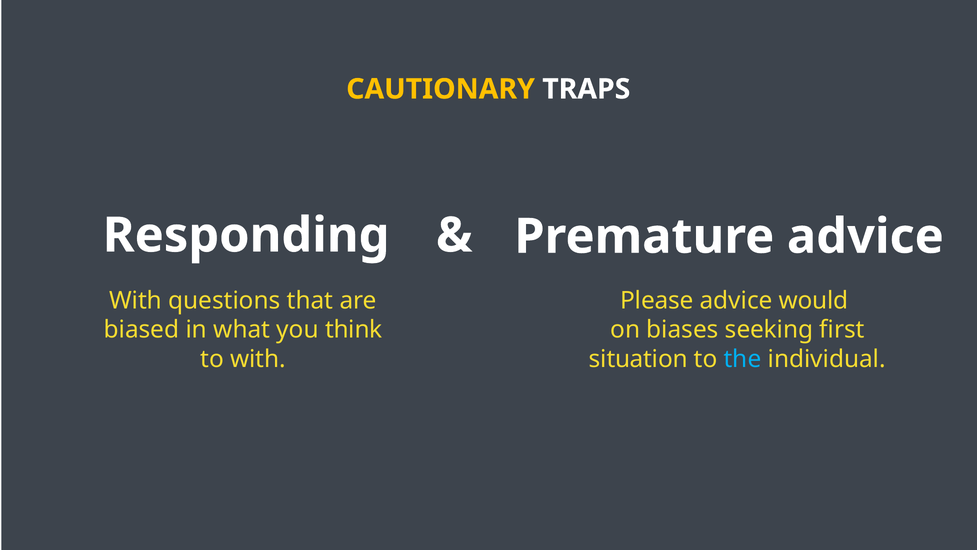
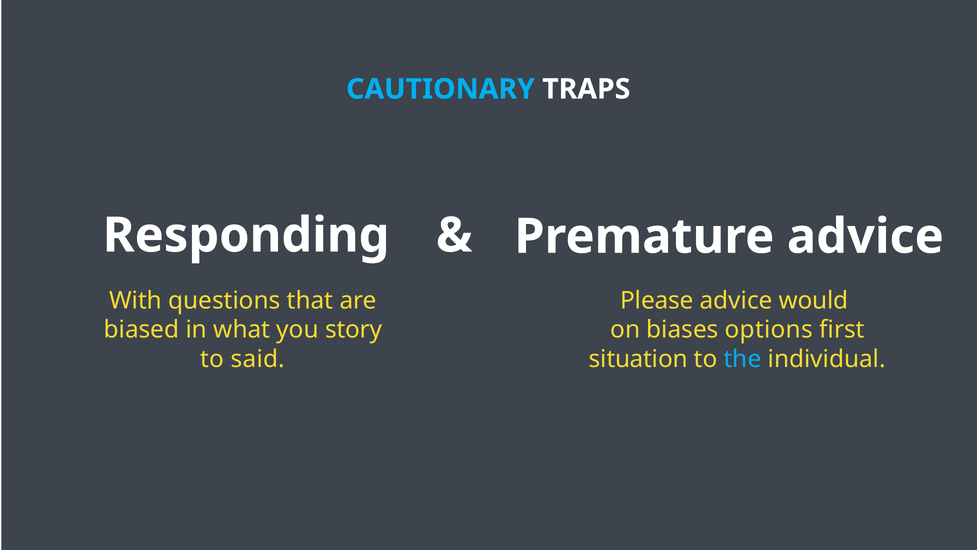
CAUTIONARY colour: yellow -> light blue
think: think -> story
seeking: seeking -> options
to with: with -> said
